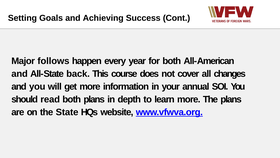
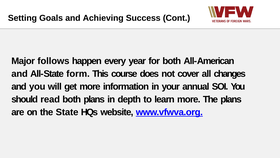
back: back -> form
